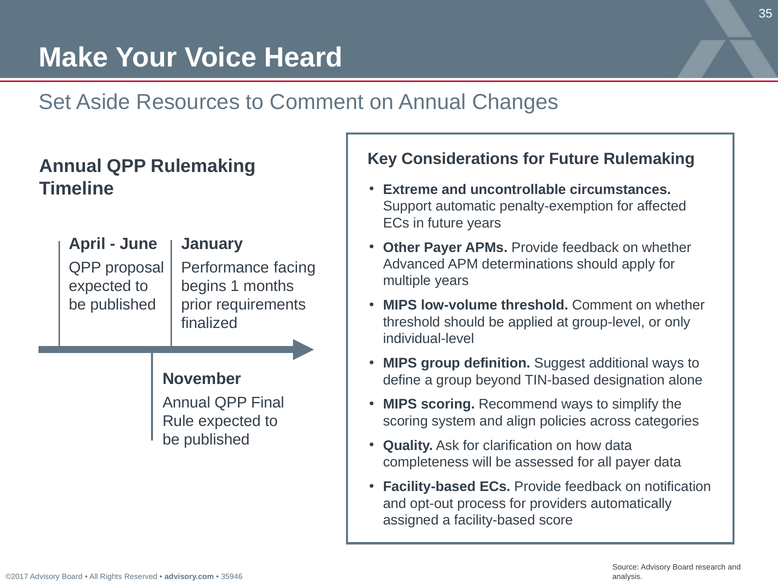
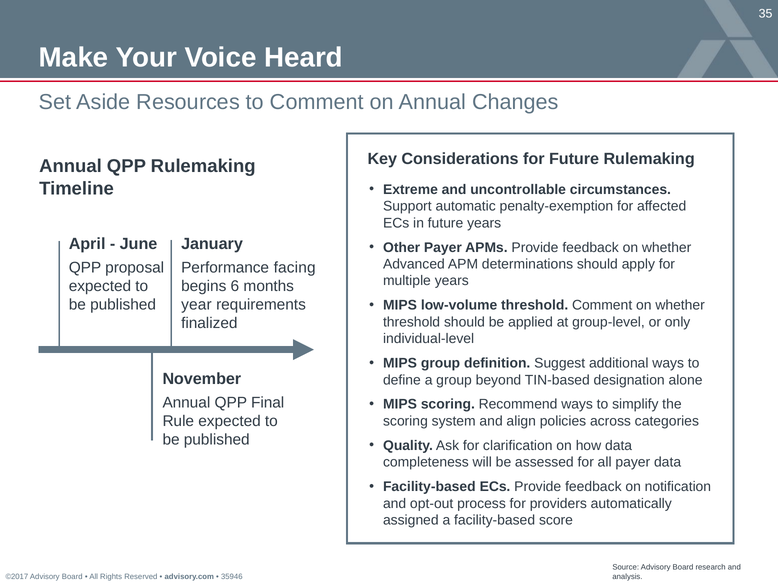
1: 1 -> 6
prior: prior -> year
